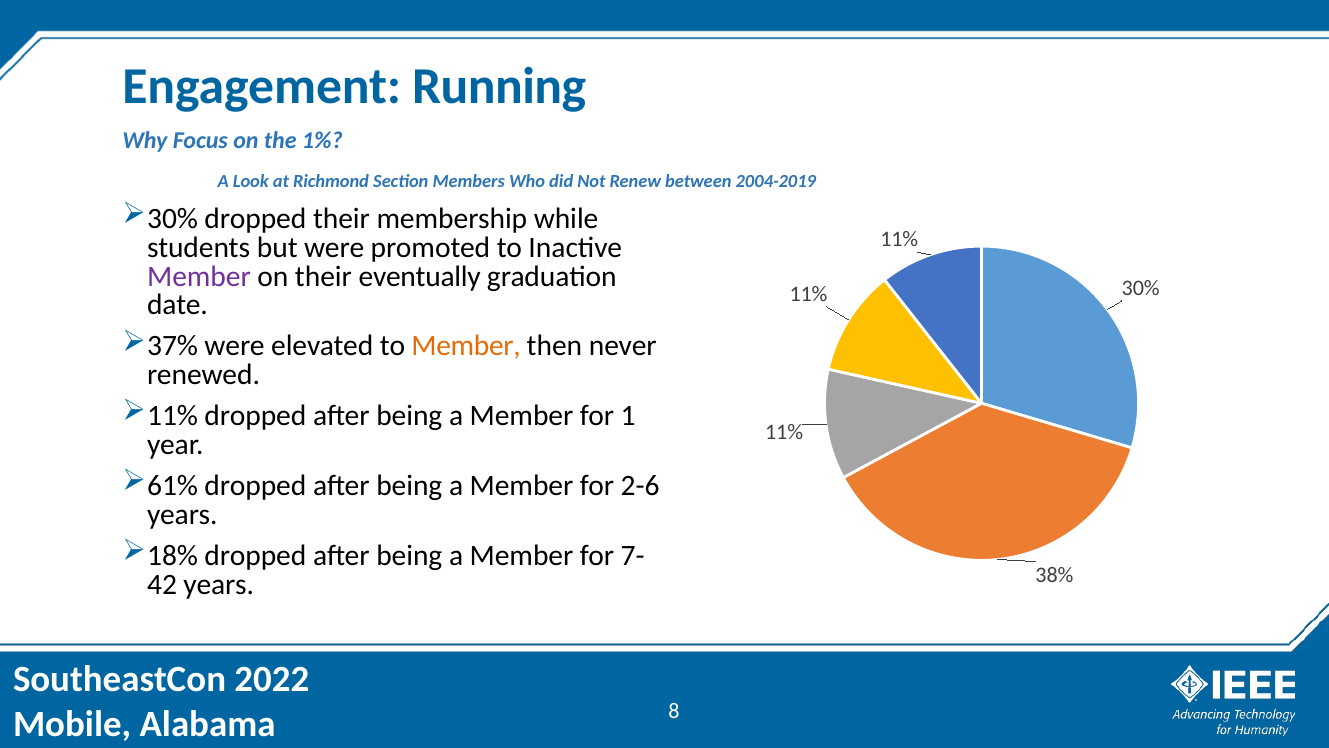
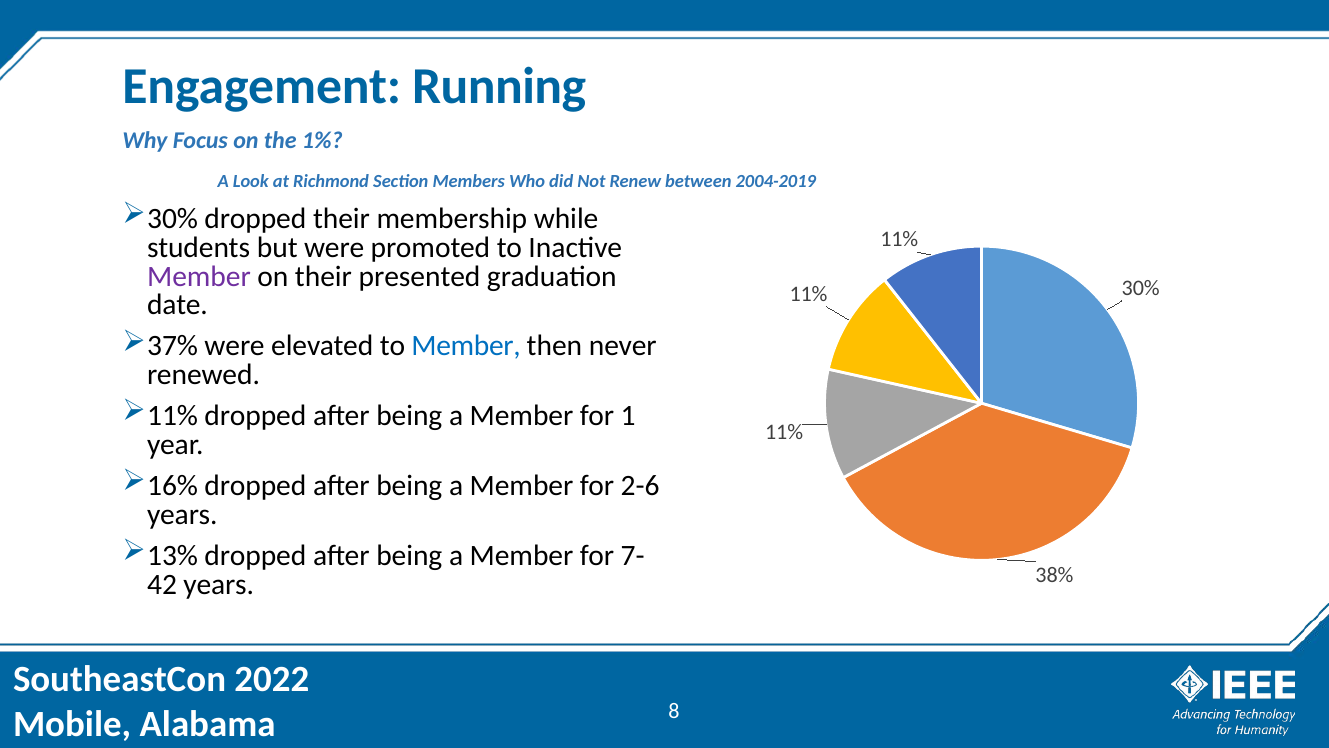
eventually: eventually -> presented
Member at (466, 346) colour: orange -> blue
61%: 61% -> 16%
18%: 18% -> 13%
